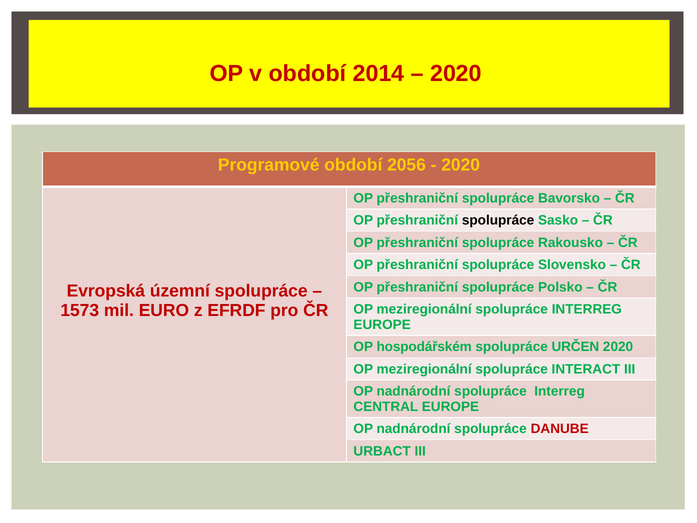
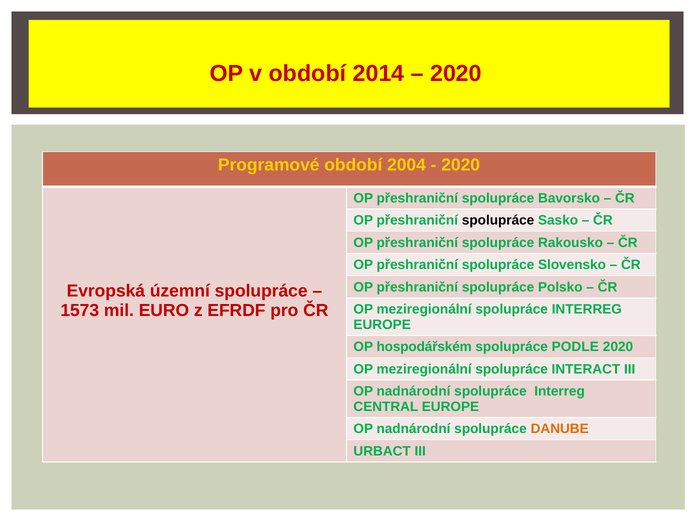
2056: 2056 -> 2004
URČEN: URČEN -> PODLE
DANUBE colour: red -> orange
